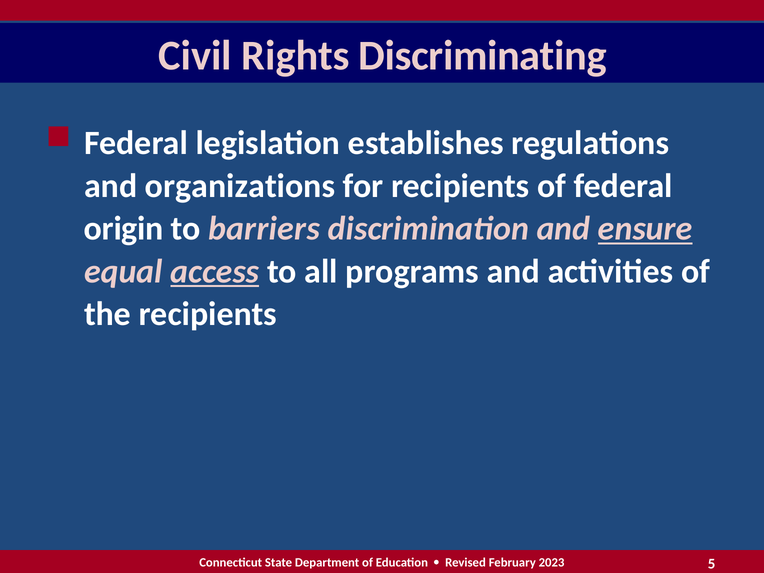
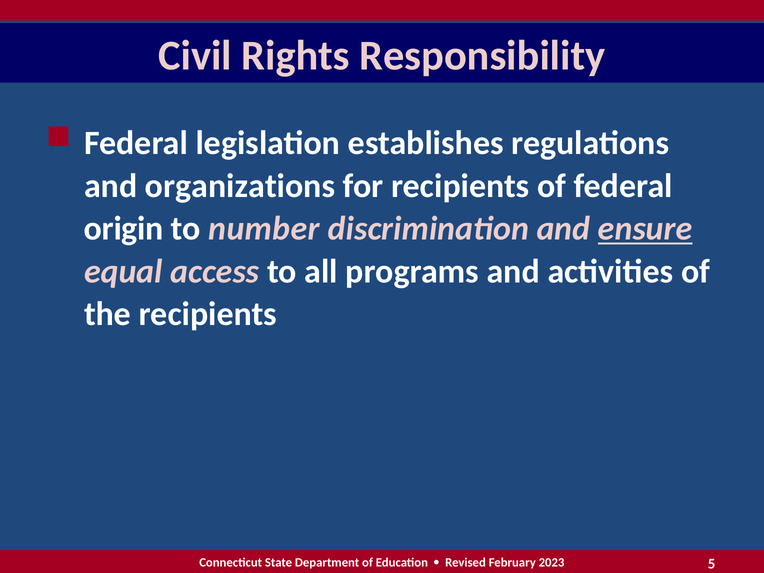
Discriminating: Discriminating -> Responsibility
barriers: barriers -> number
access underline: present -> none
